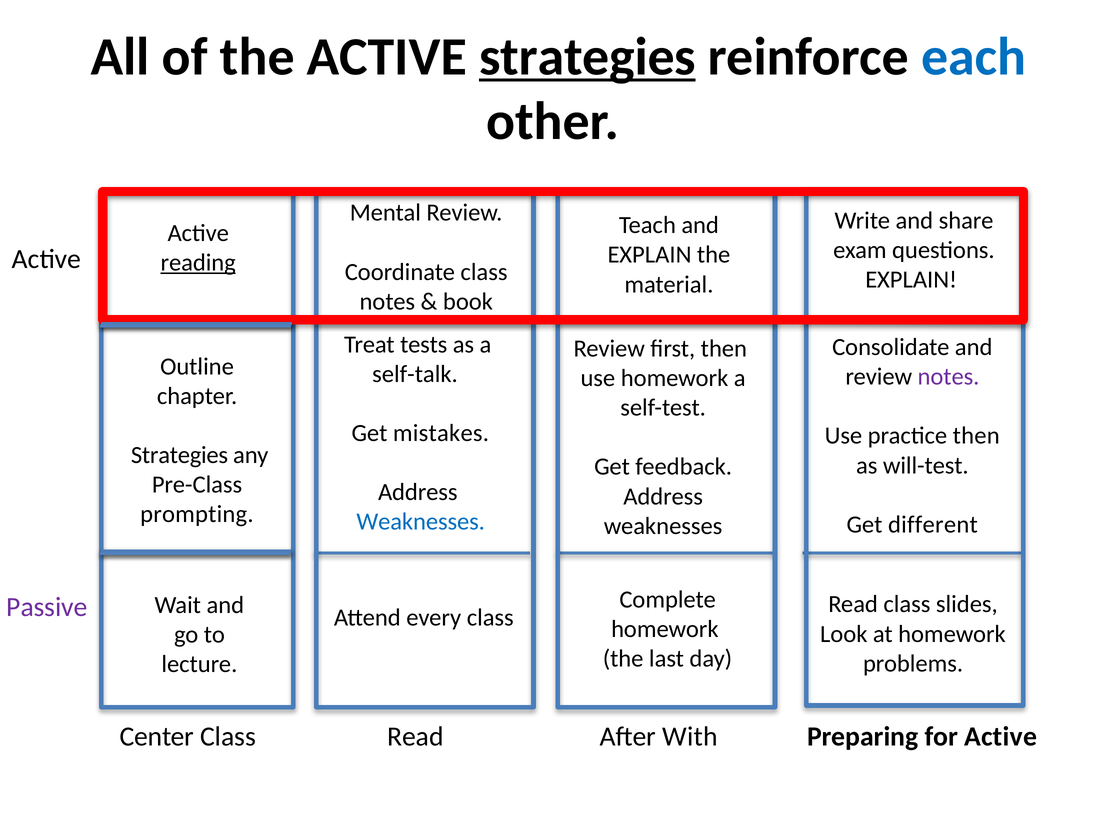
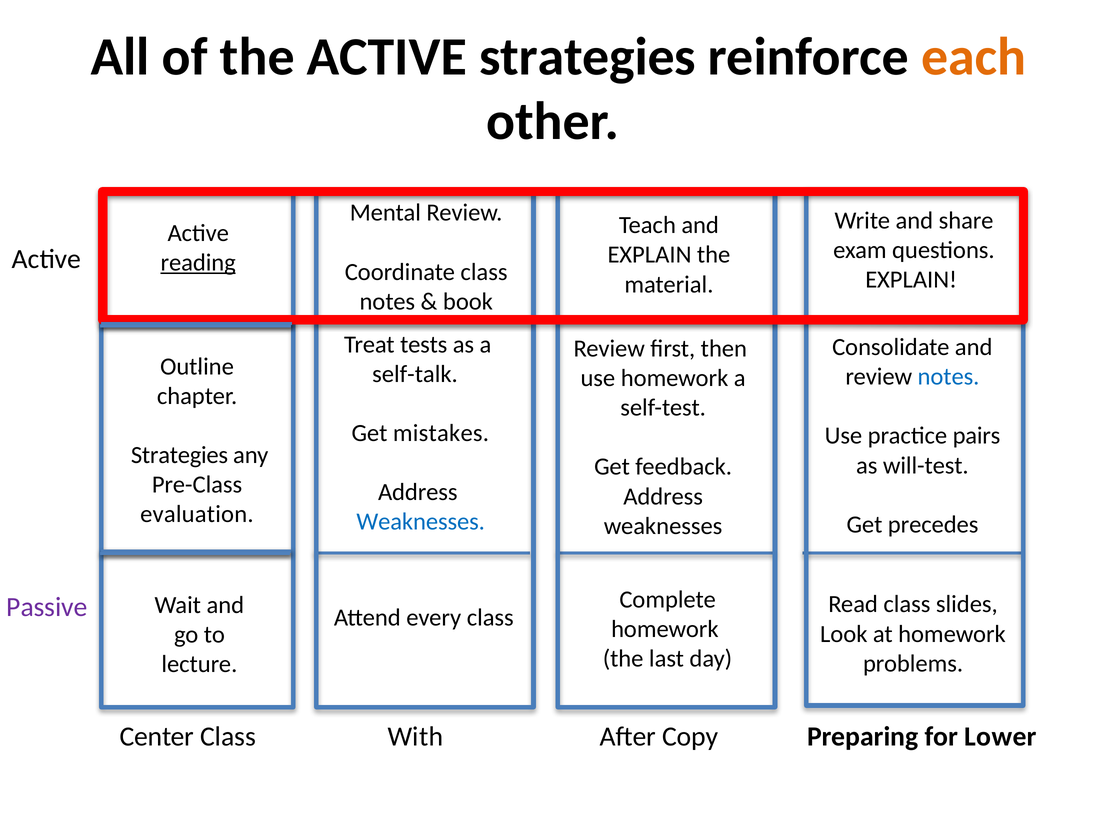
strategies at (588, 57) underline: present -> none
each colour: blue -> orange
notes at (949, 377) colour: purple -> blue
practice then: then -> pairs
prompting: prompting -> evaluation
different: different -> precedes
Class Read: Read -> With
With: With -> Copy
for Active: Active -> Lower
